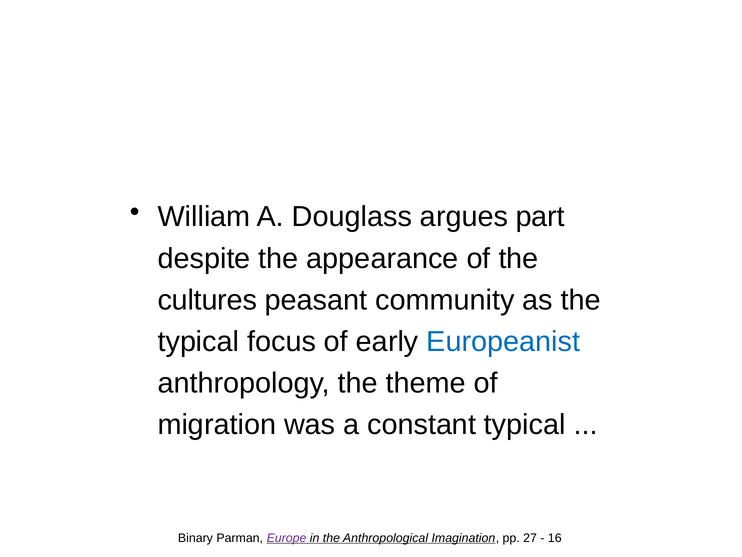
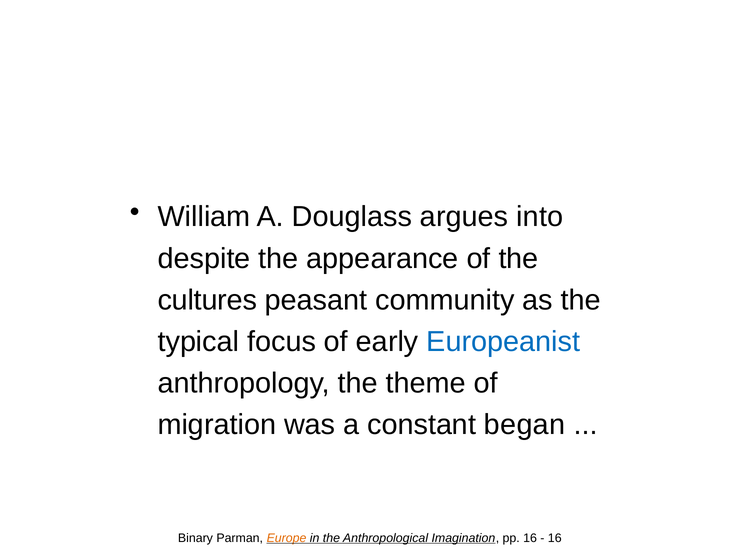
part: part -> into
constant typical: typical -> began
Europe colour: purple -> orange
pp 27: 27 -> 16
